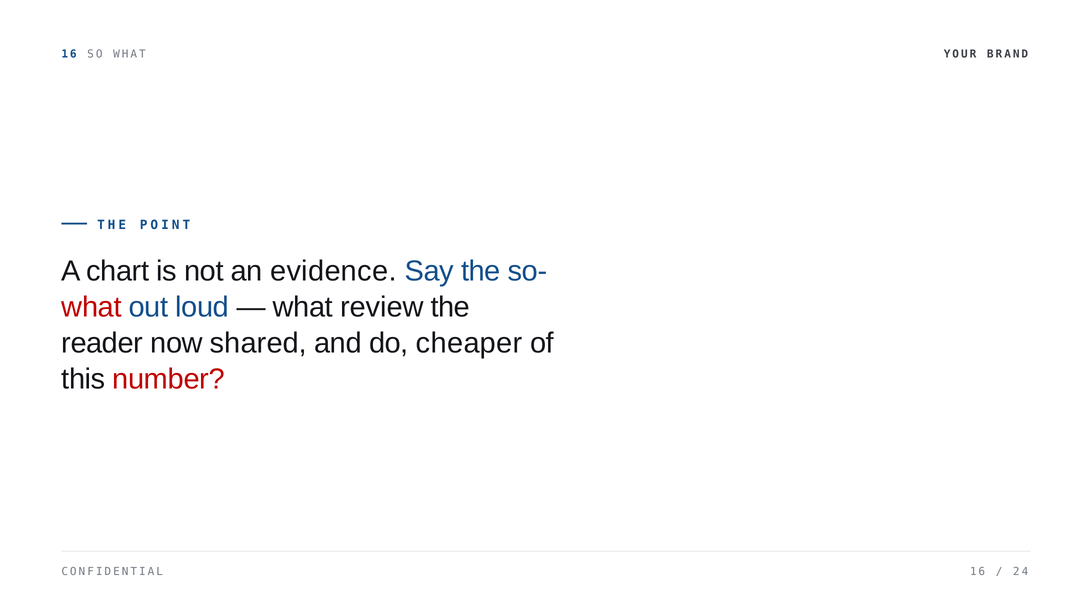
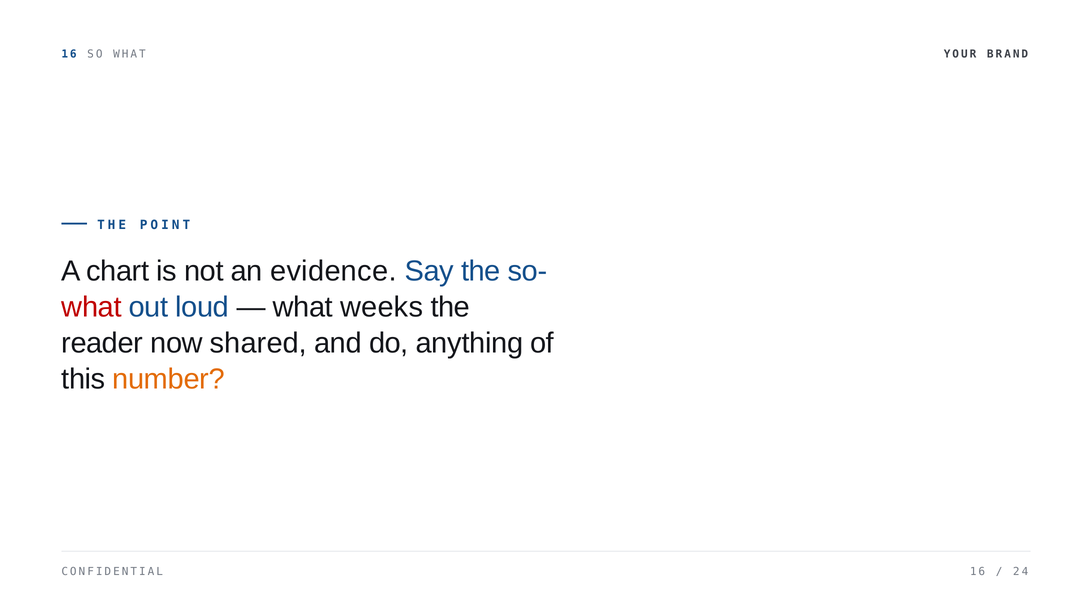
review: review -> weeks
cheaper: cheaper -> anything
number colour: red -> orange
